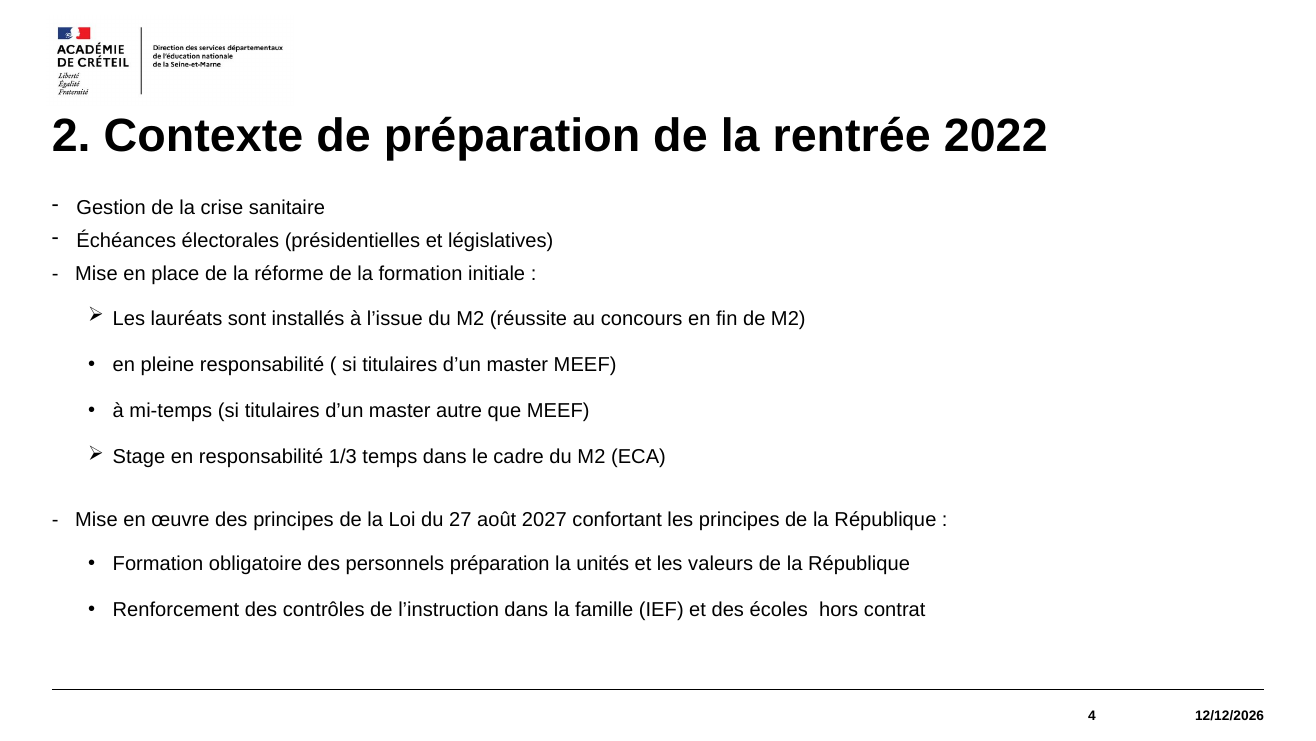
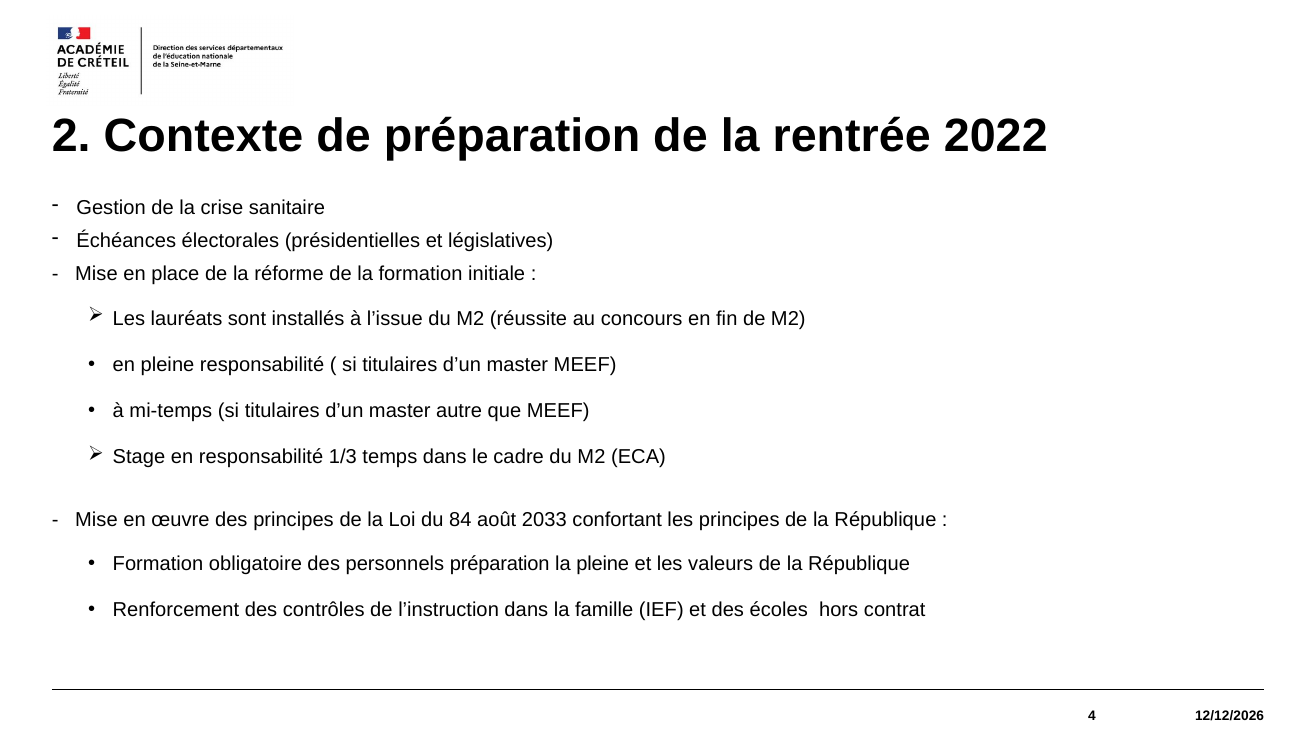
27: 27 -> 84
2027: 2027 -> 2033
la unités: unités -> pleine
